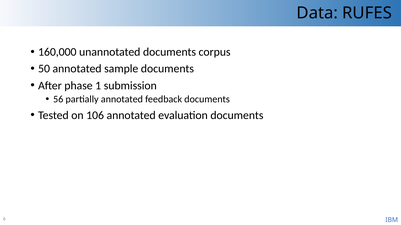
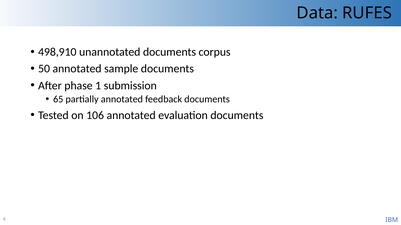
160,000: 160,000 -> 498,910
56: 56 -> 65
